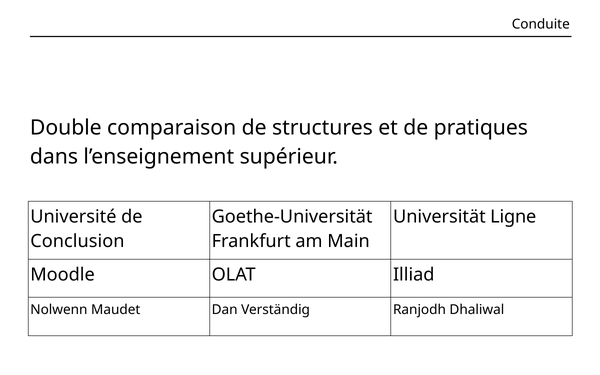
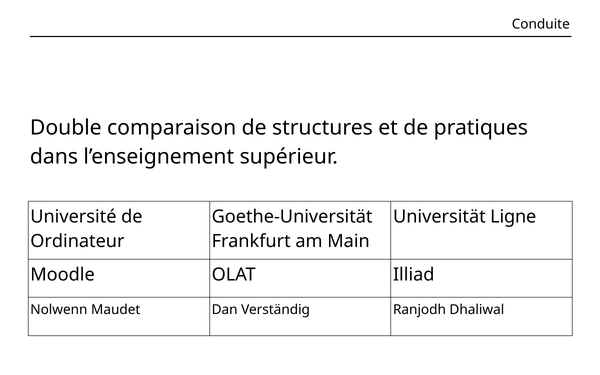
Conclusion: Conclusion -> Ordinateur
